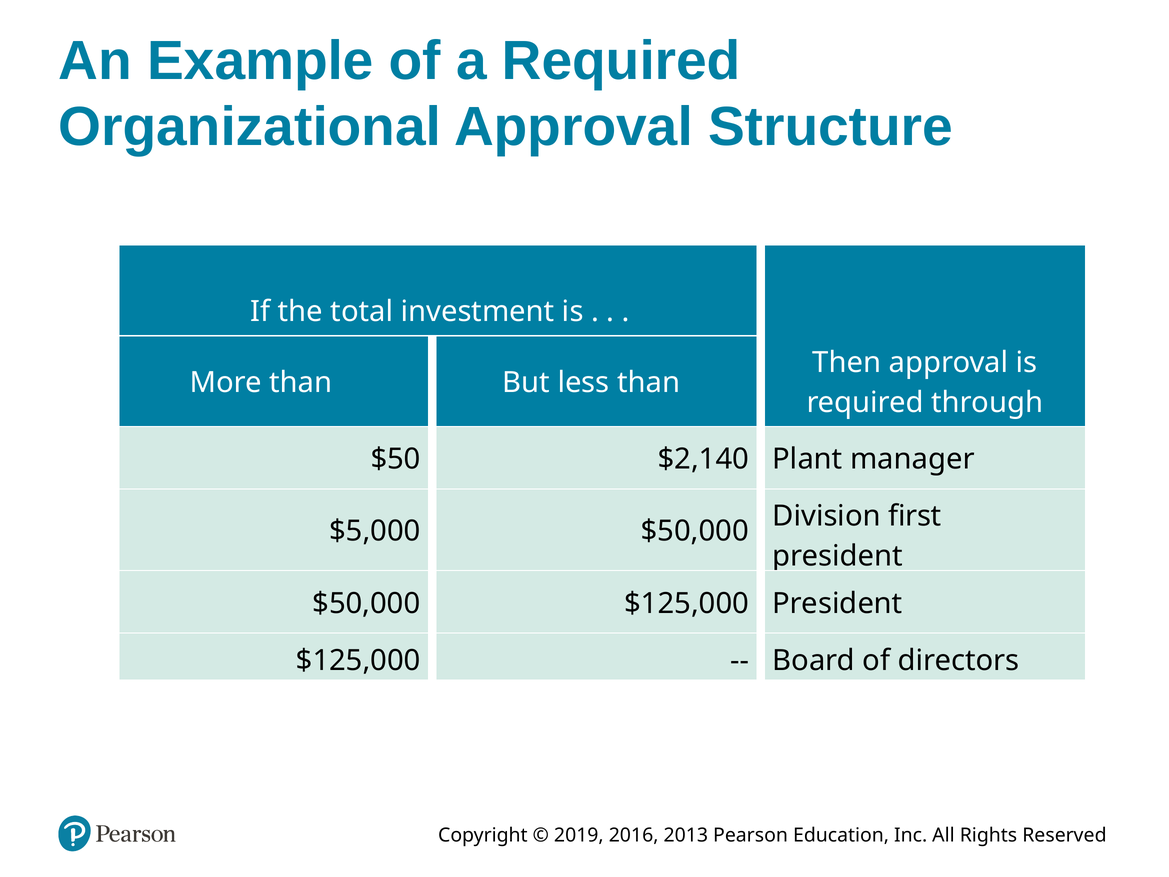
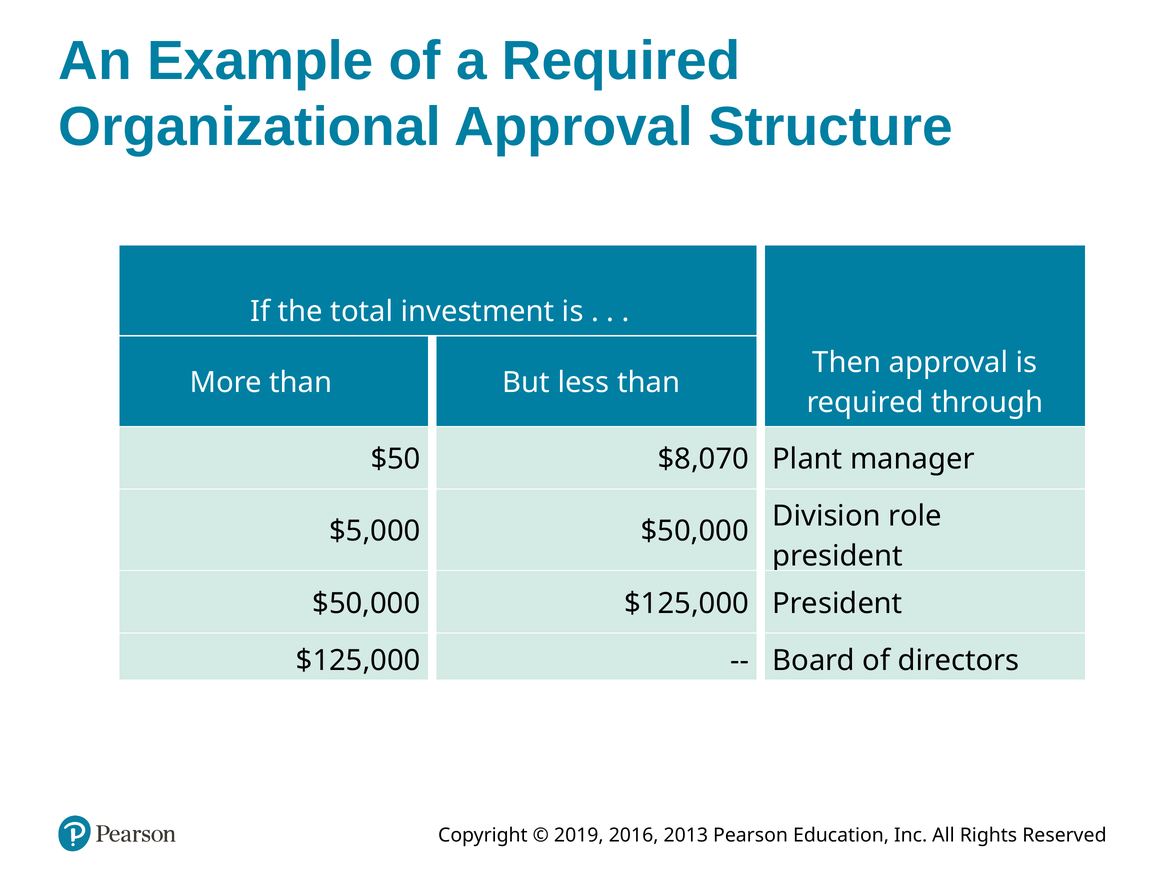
$2,140: $2,140 -> $8,070
first: first -> role
